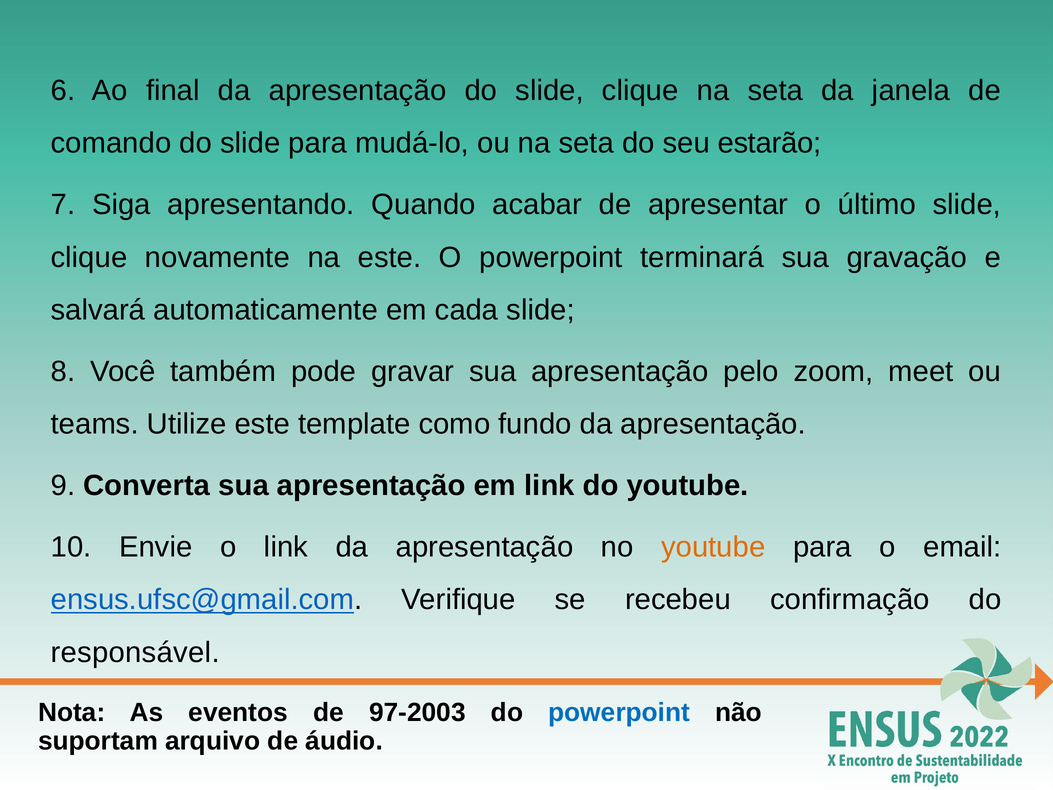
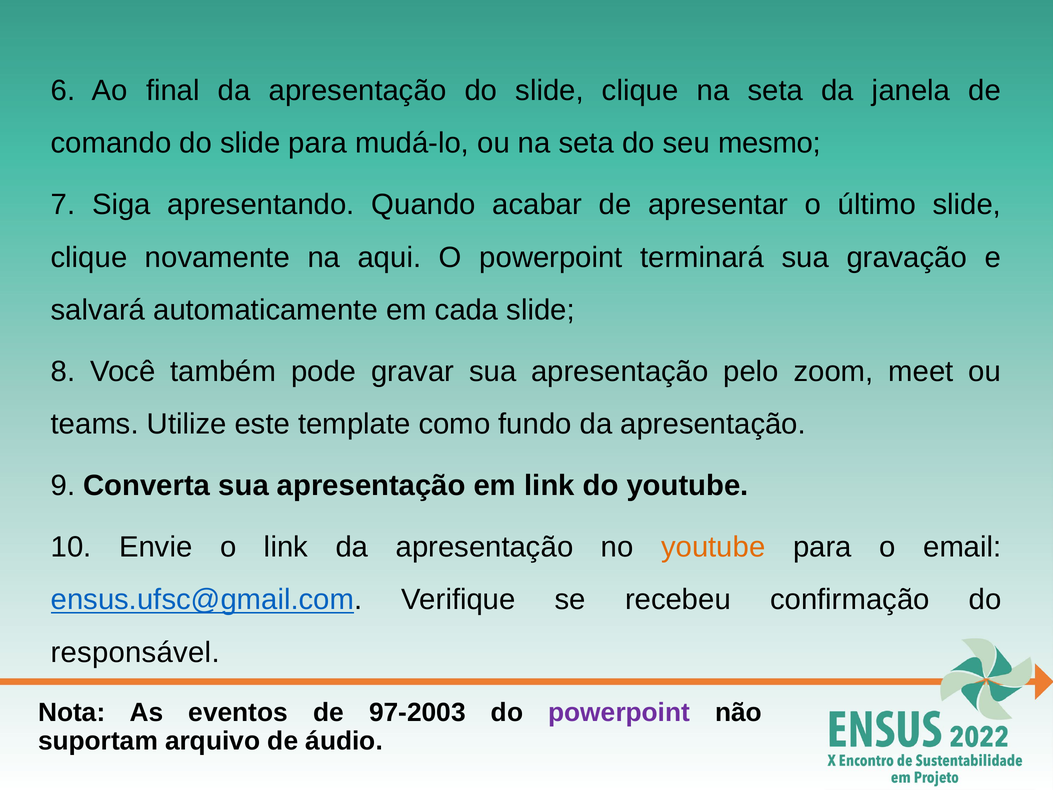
estarão: estarão -> mesmo
na este: este -> aqui
powerpoint at (619, 712) colour: blue -> purple
